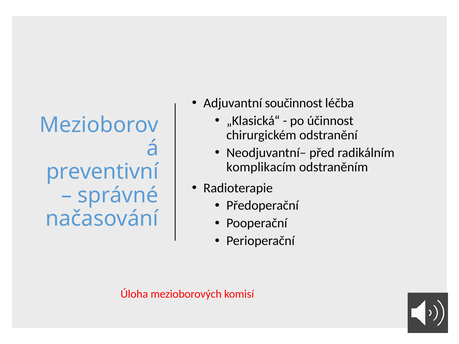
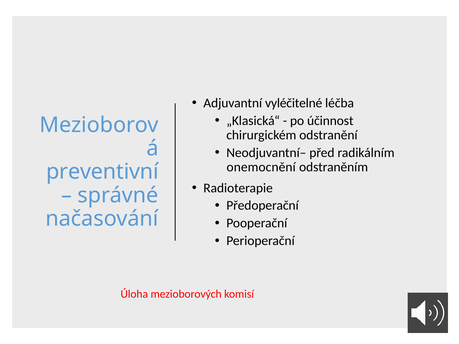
součinnost: součinnost -> vyléčitelné
komplikacím: komplikacím -> onemocnění
